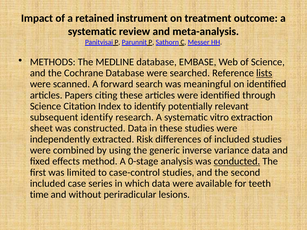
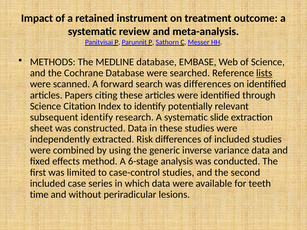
was meaningful: meaningful -> differences
vitro: vitro -> slide
0-stage: 0-stage -> 6-stage
conducted underline: present -> none
